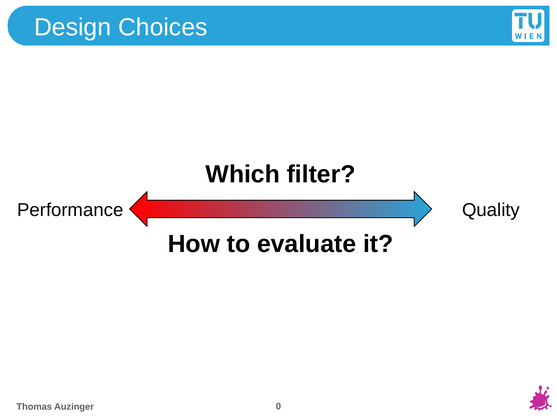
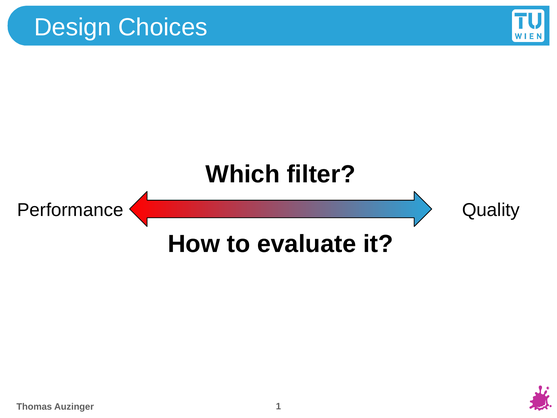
0: 0 -> 1
